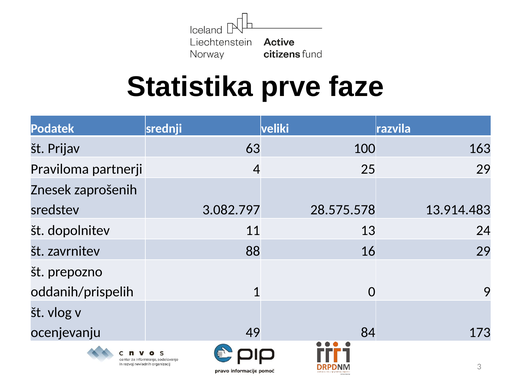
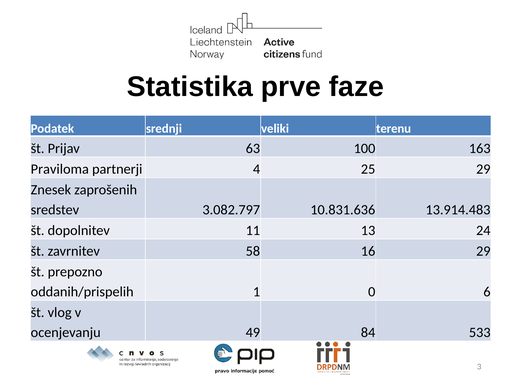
razvila: razvila -> terenu
28.575.578: 28.575.578 -> 10.831.636
88: 88 -> 58
9: 9 -> 6
173: 173 -> 533
